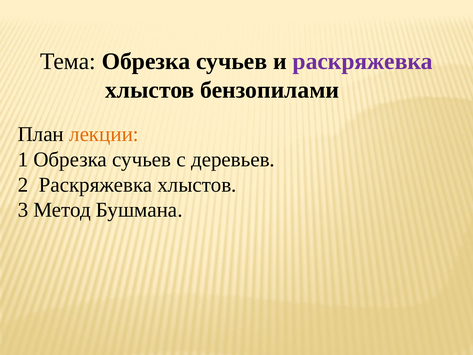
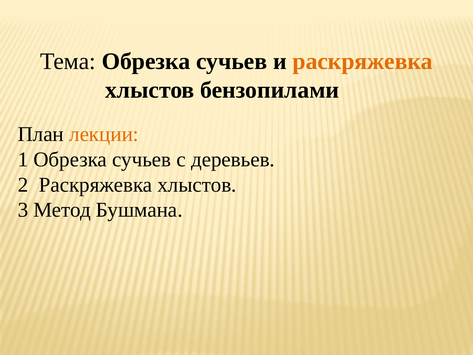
раскряжевка at (363, 61) colour: purple -> orange
